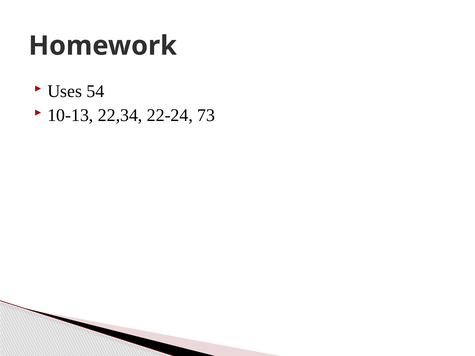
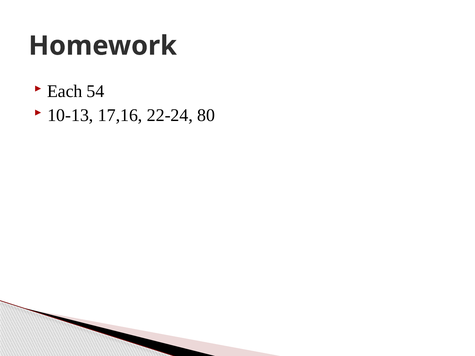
Uses: Uses -> Each
22,34: 22,34 -> 17,16
73: 73 -> 80
